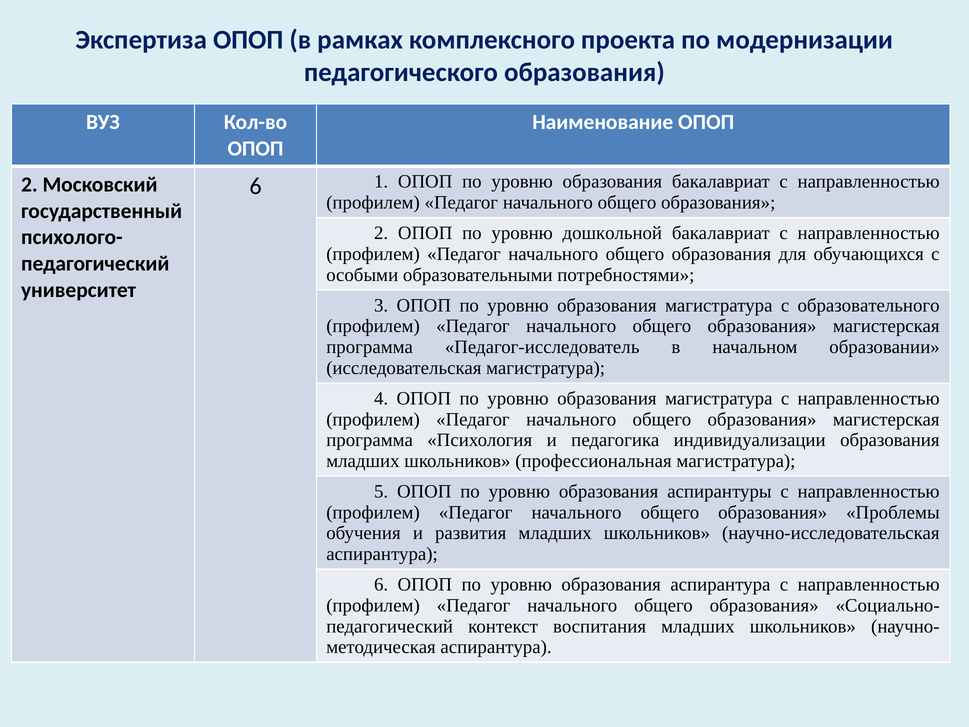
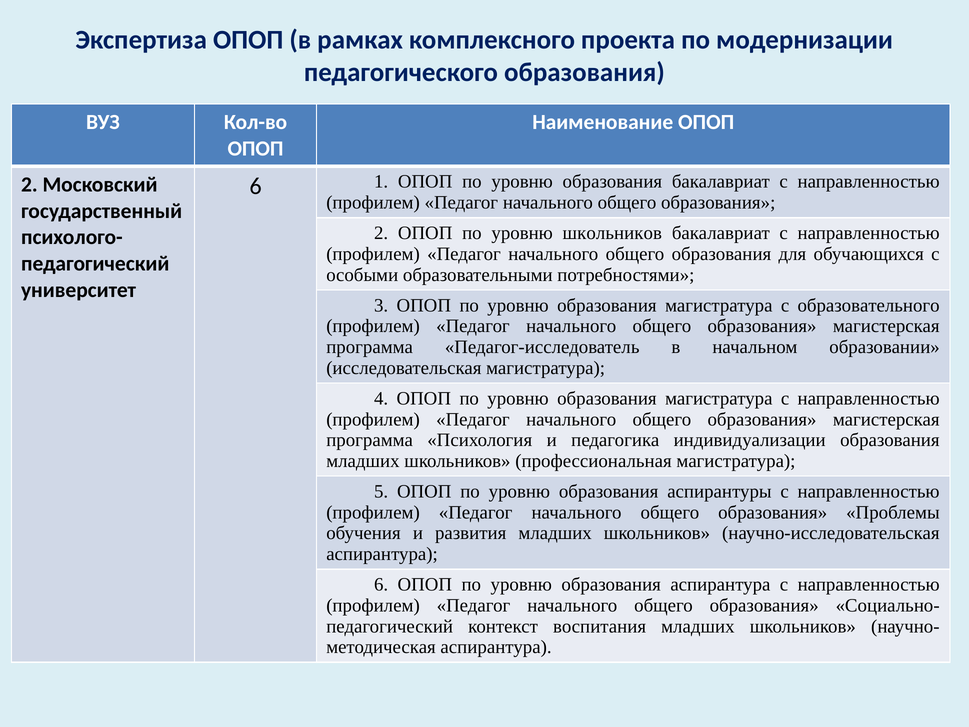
уровню дошкольной: дошкольной -> школьников
